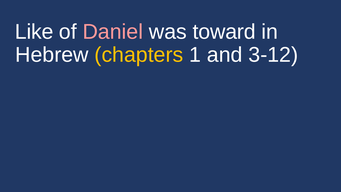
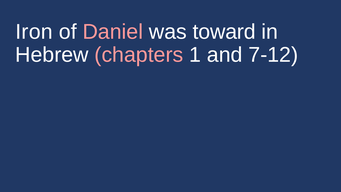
Like: Like -> Iron
chapters colour: yellow -> pink
3-12: 3-12 -> 7-12
